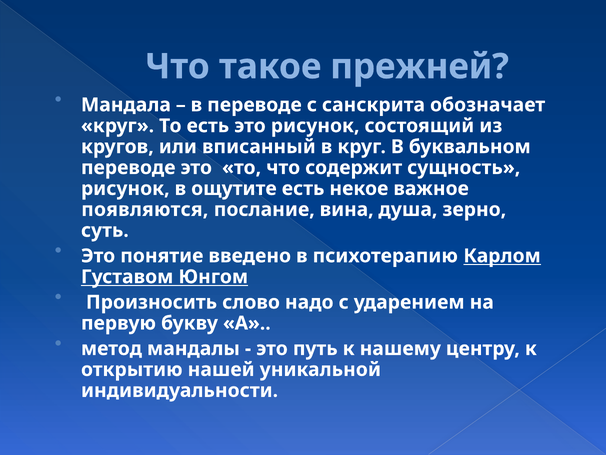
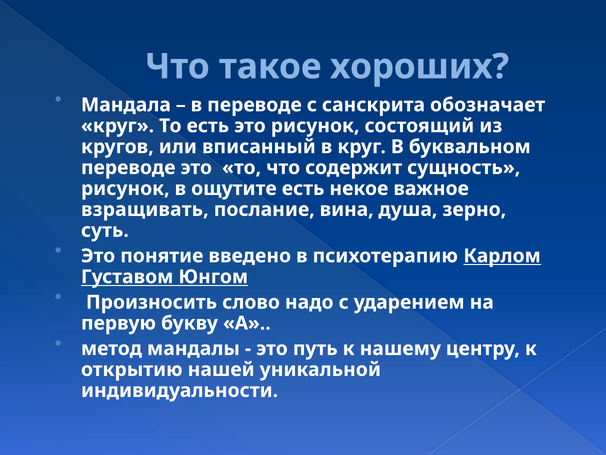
прежней: прежней -> хороших
появляются: появляются -> взращивать
